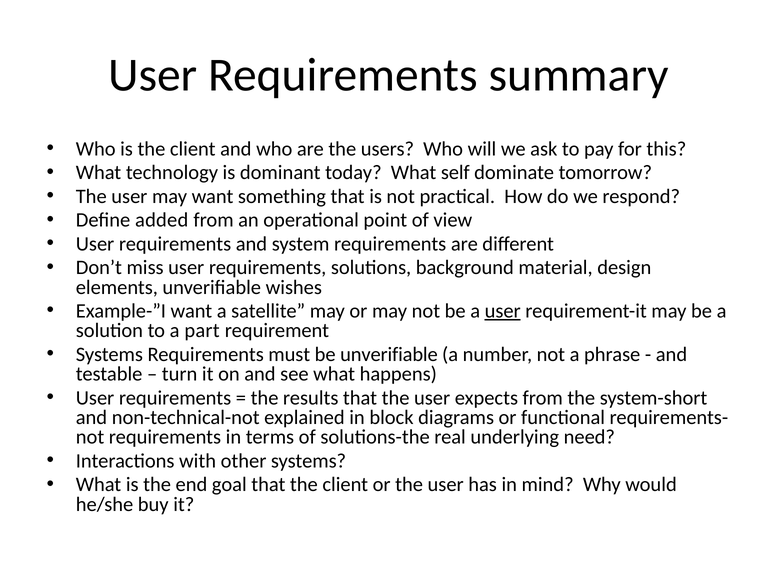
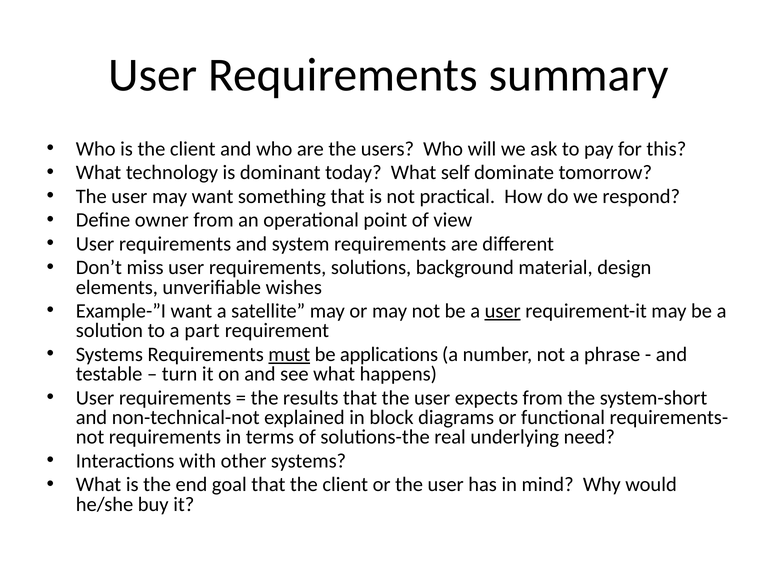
added: added -> owner
must underline: none -> present
be unverifiable: unverifiable -> applications
